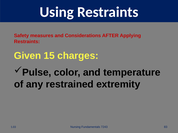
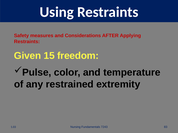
charges: charges -> freedom
